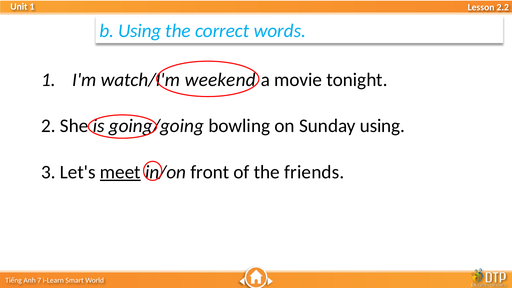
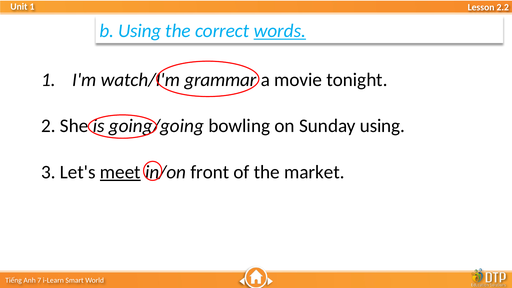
words underline: none -> present
weekend: weekend -> grammar
friends: friends -> market
